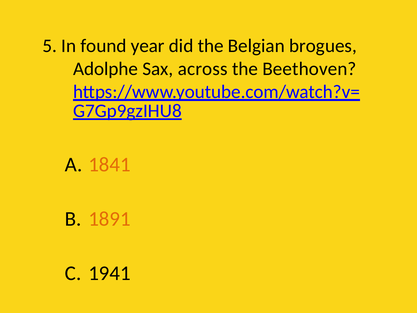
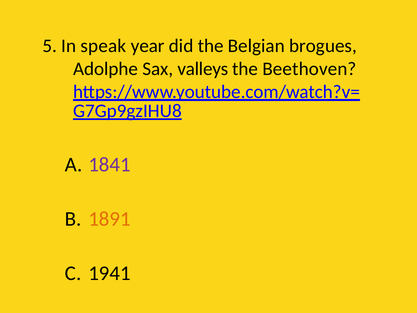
found: found -> speak
across: across -> valleys
1841 colour: orange -> purple
